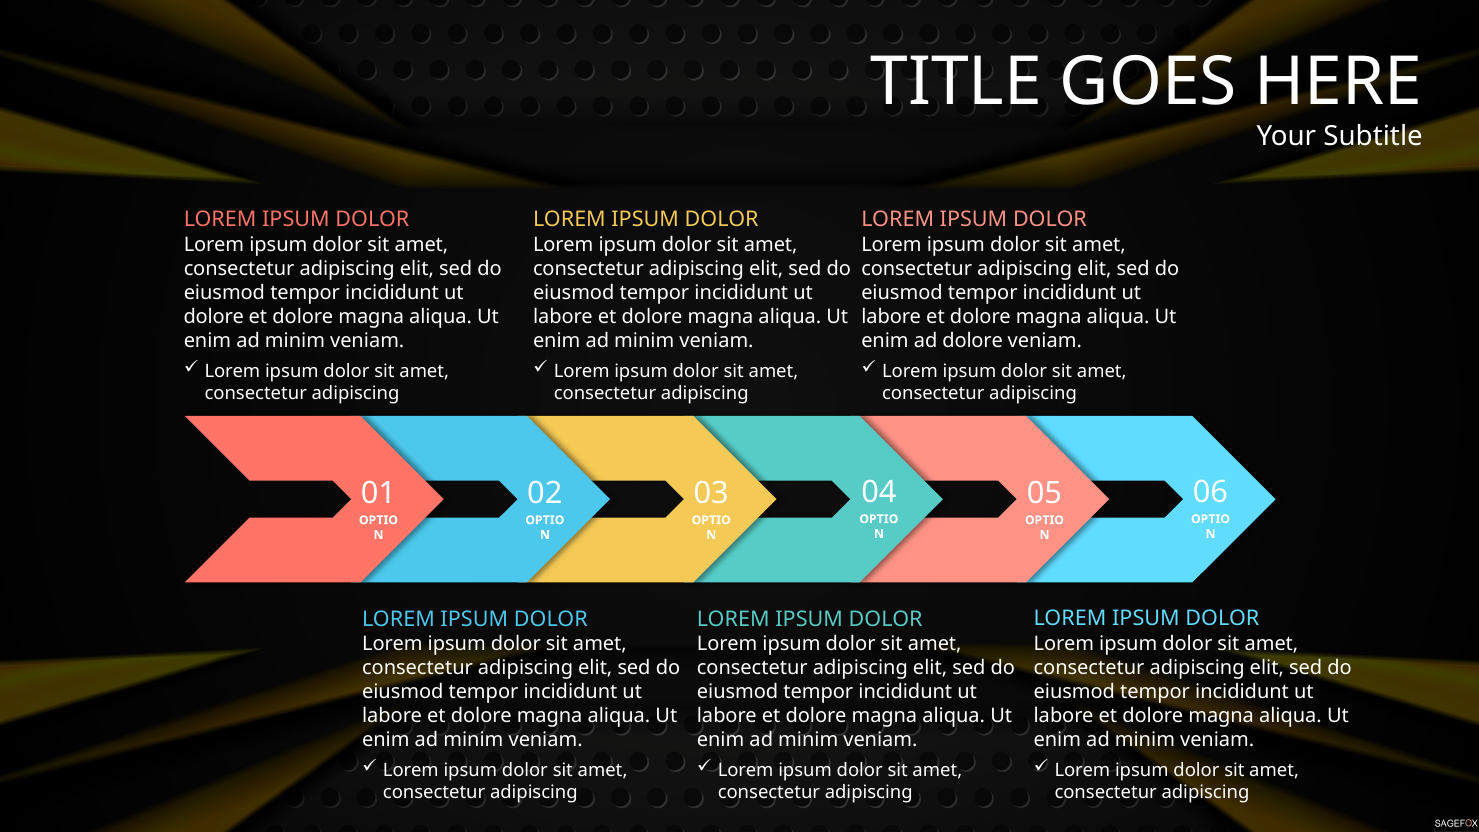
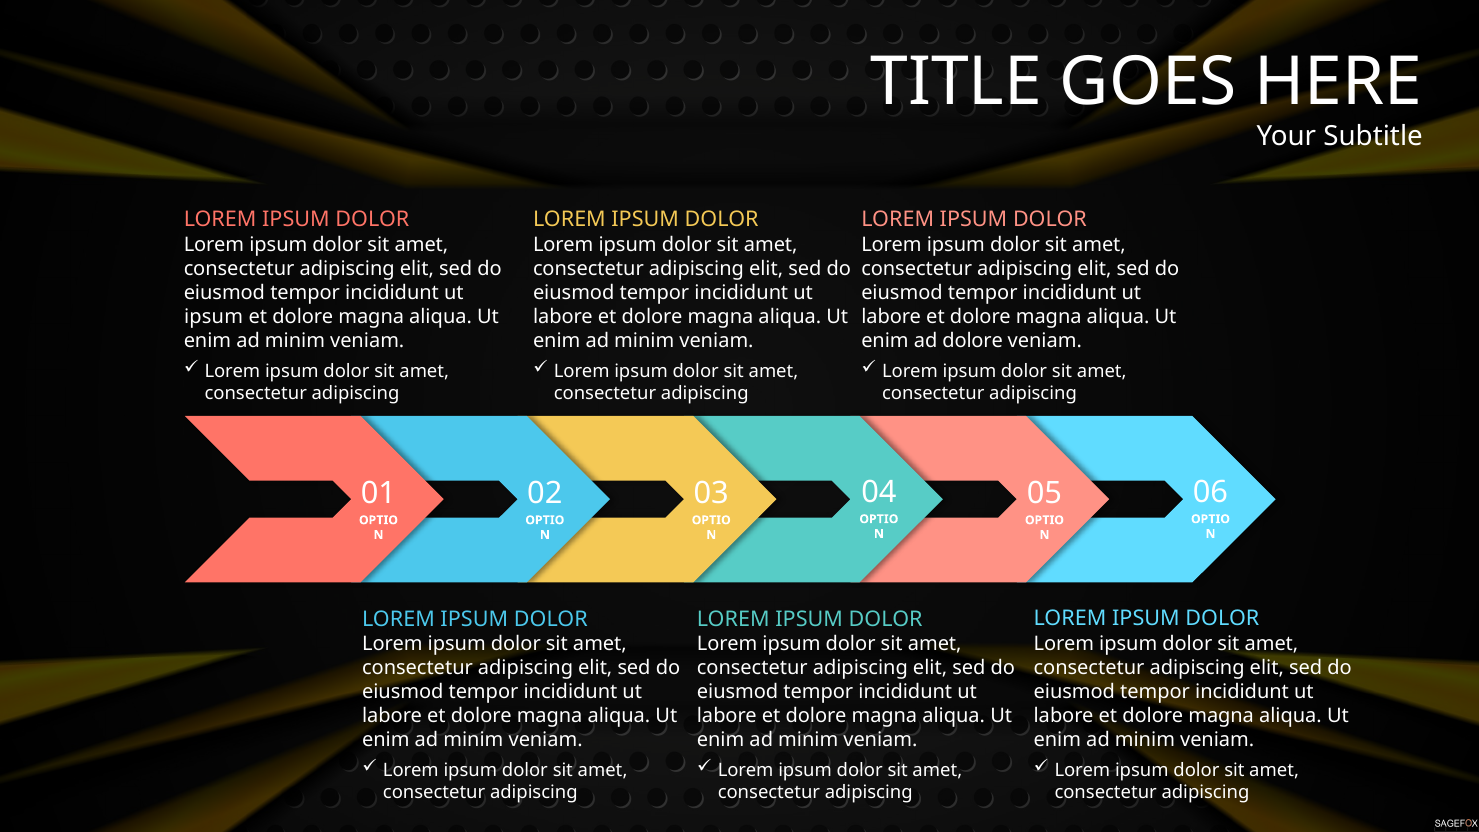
dolore at (214, 317): dolore -> ipsum
